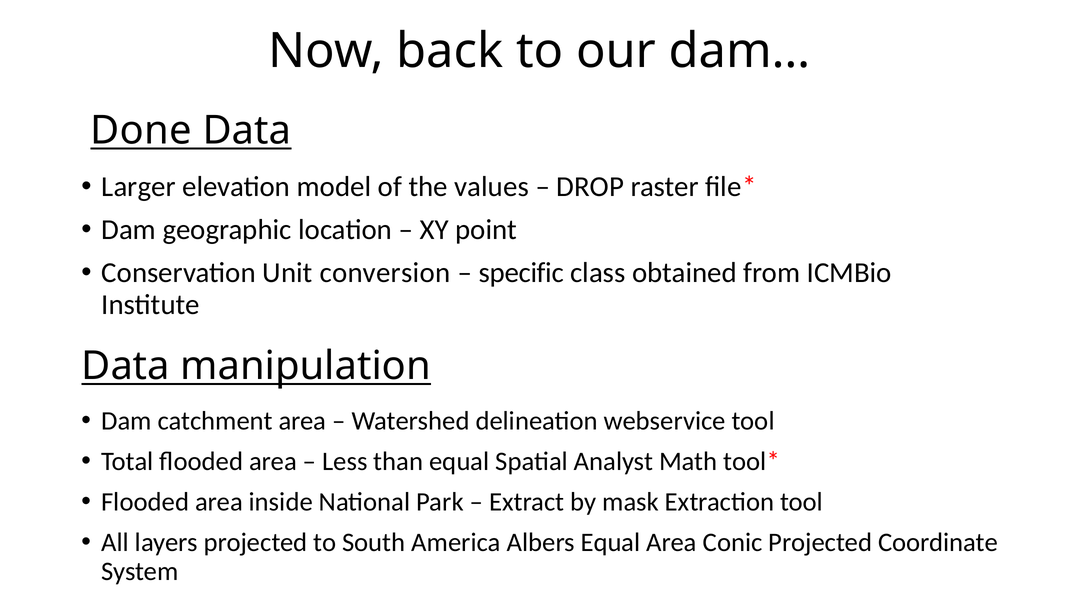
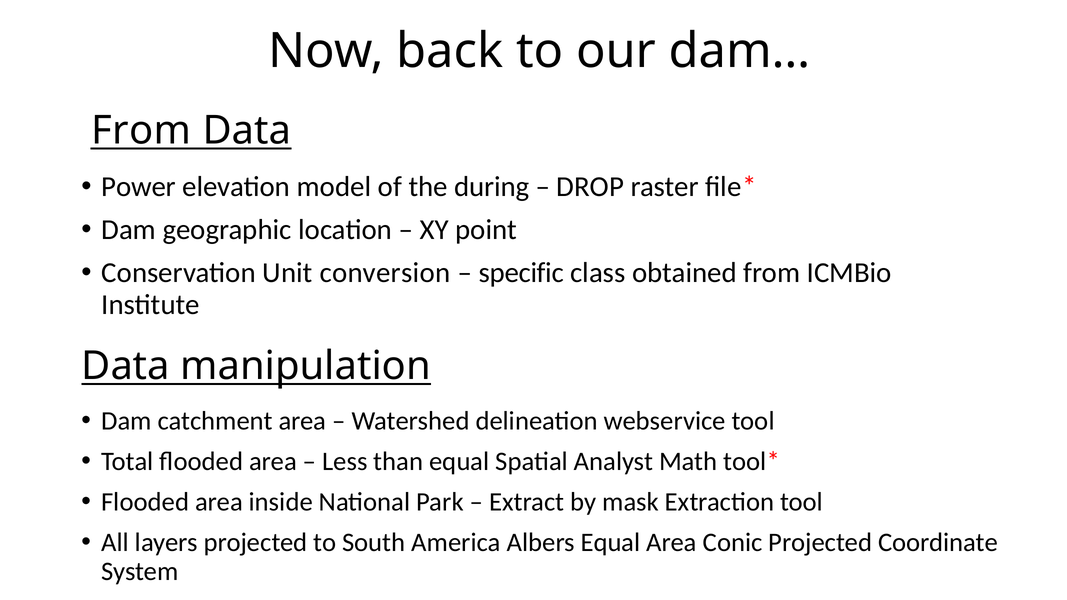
Done at (141, 131): Done -> From
Larger: Larger -> Power
values: values -> during
